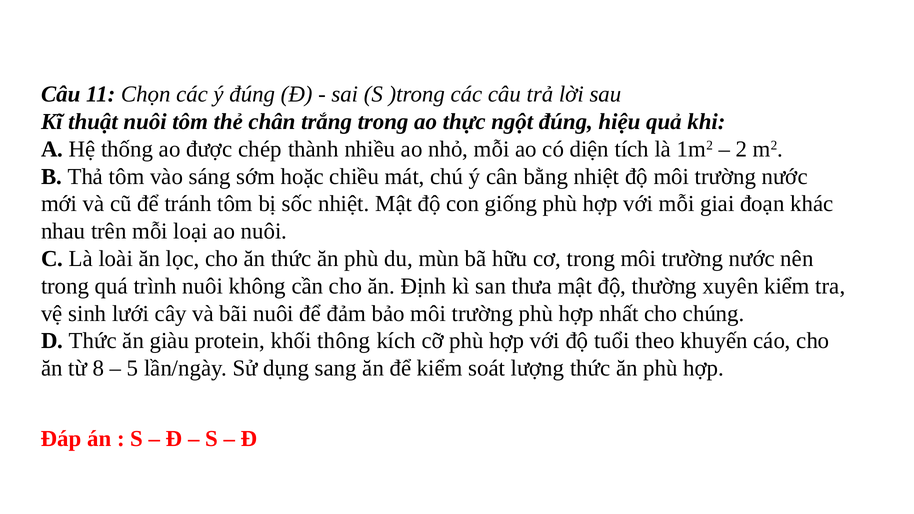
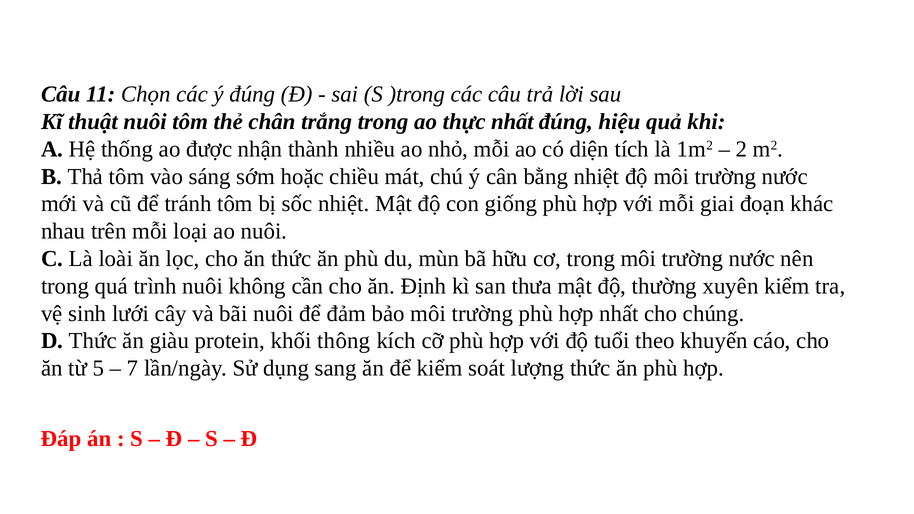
thực ngột: ngột -> nhất
chép: chép -> nhận
8: 8 -> 5
5: 5 -> 7
